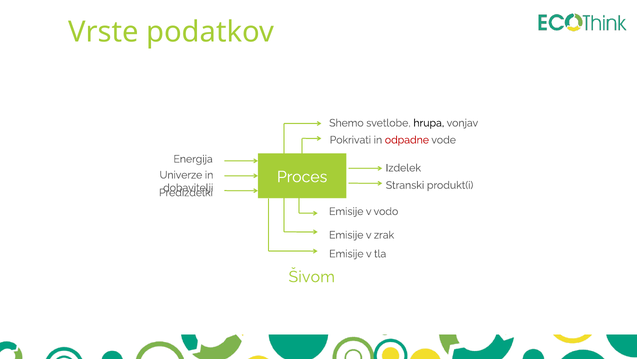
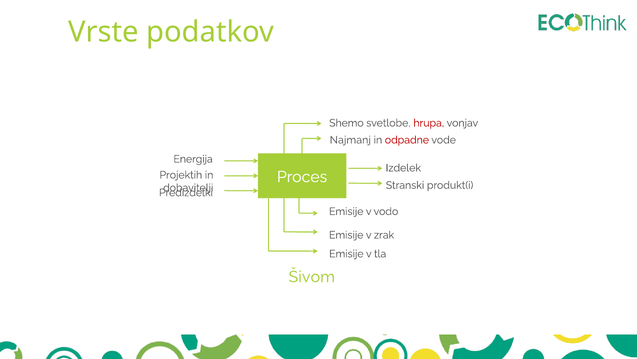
hrupa colour: black -> red
Pokrivati: Pokrivati -> Najmanj
Univerze: Univerze -> Projektih
